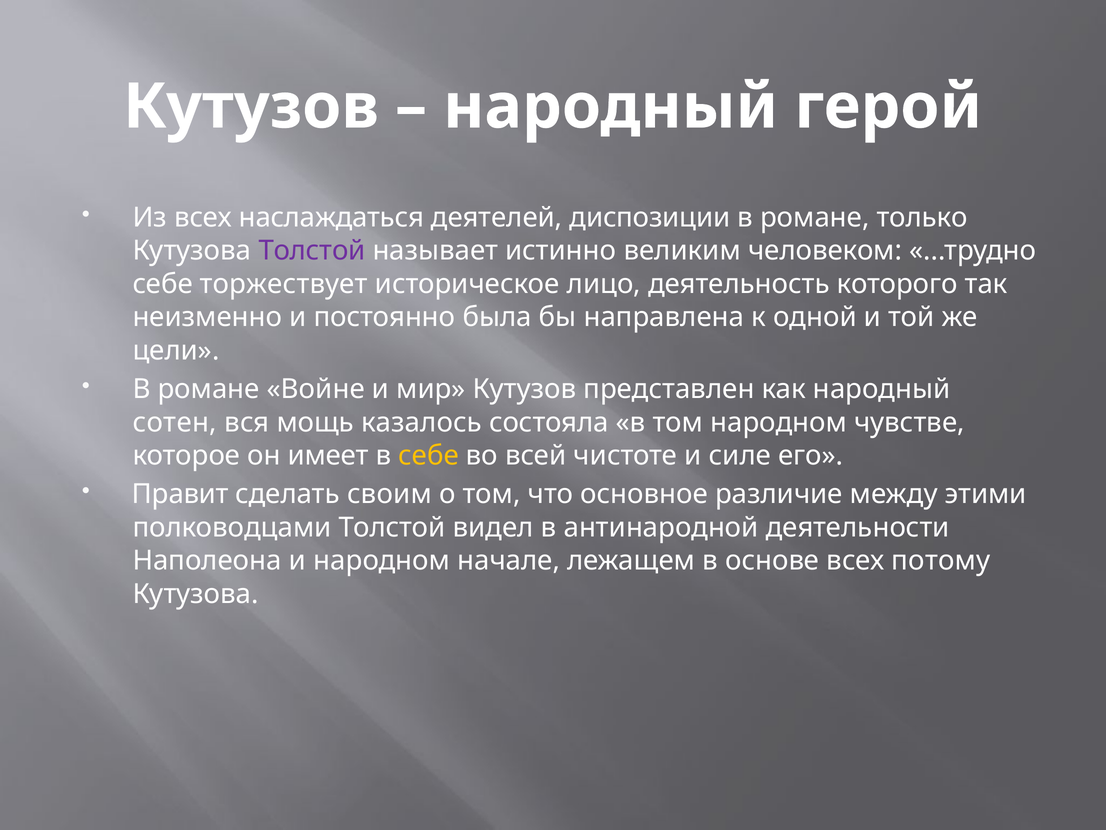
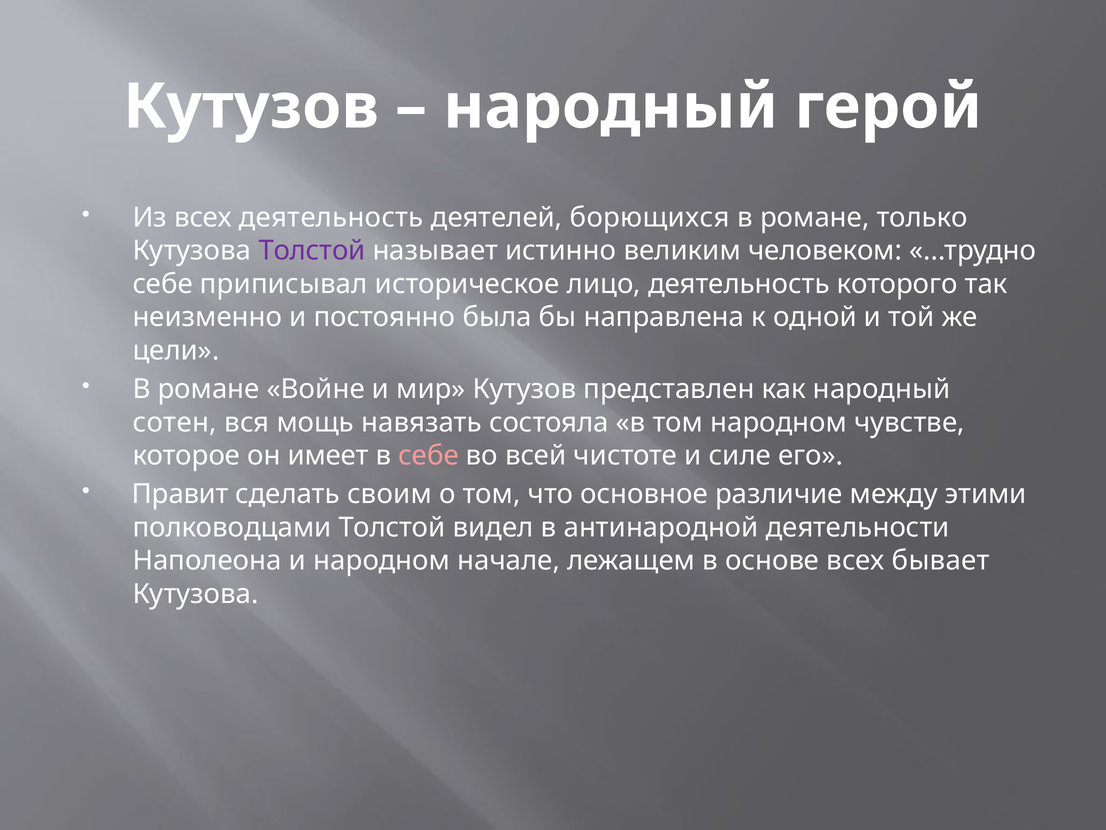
всех наслаждаться: наслаждаться -> деятельность
диспозиции: диспозиции -> борющихся
торжествует: торжествует -> приписывал
казалось: казалось -> навязать
себе at (429, 455) colour: yellow -> pink
потому: потому -> бывает
